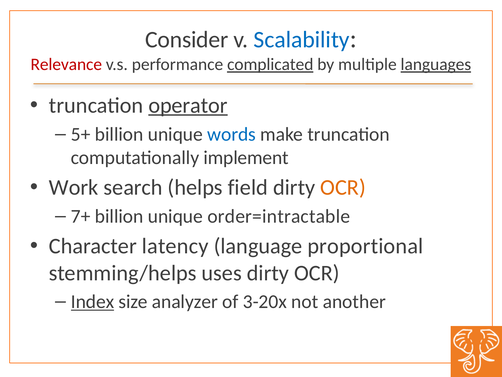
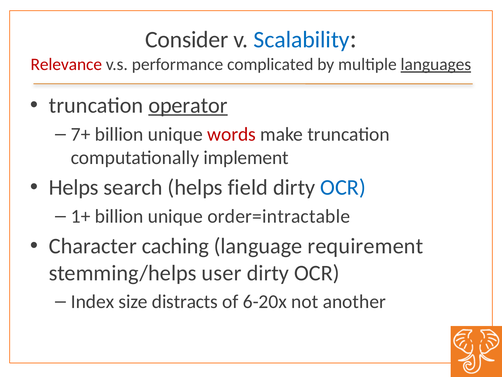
complicated underline: present -> none
5+: 5+ -> 7+
words colour: blue -> red
Work at (74, 187): Work -> Helps
OCR at (343, 187) colour: orange -> blue
7+: 7+ -> 1+
latency: latency -> caching
proportional: proportional -> requirement
uses: uses -> user
Index underline: present -> none
analyzer: analyzer -> distracts
3-20x: 3-20x -> 6-20x
